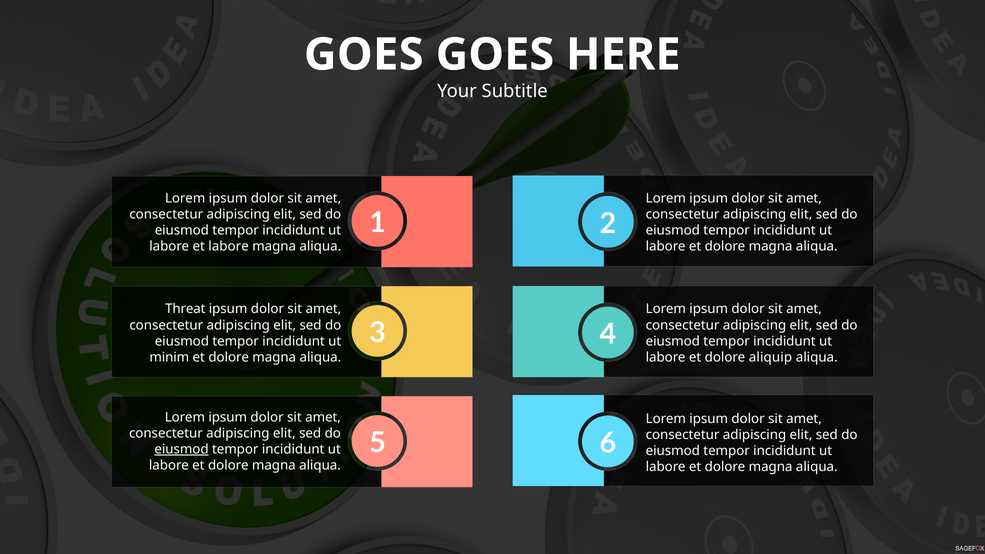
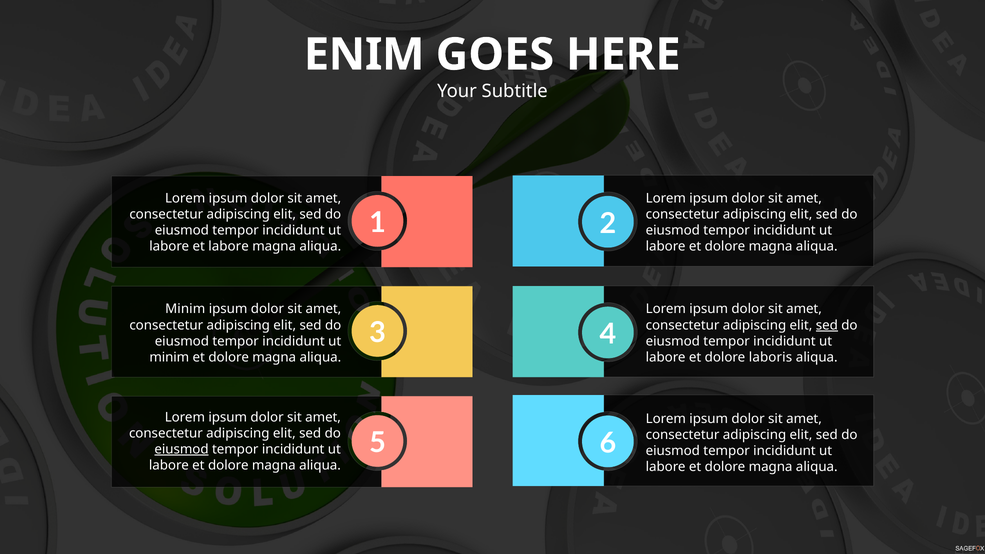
GOES at (364, 55): GOES -> ENIM
Threat at (185, 309): Threat -> Minim
sed at (827, 325) underline: none -> present
aliquip: aliquip -> laboris
